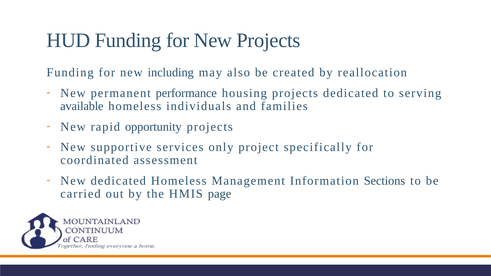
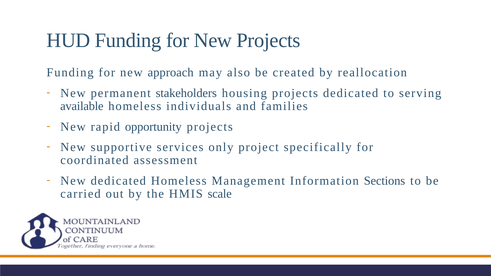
including: including -> approach
performance: performance -> stakeholders
page: page -> scale
